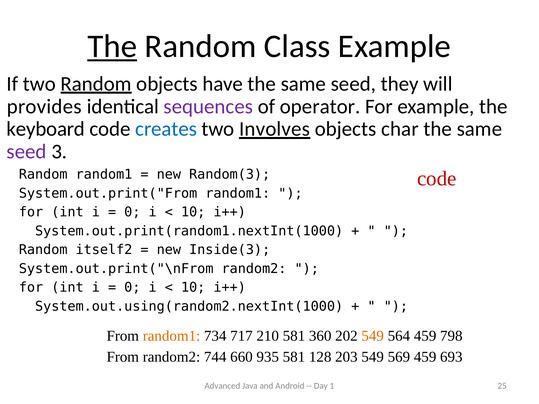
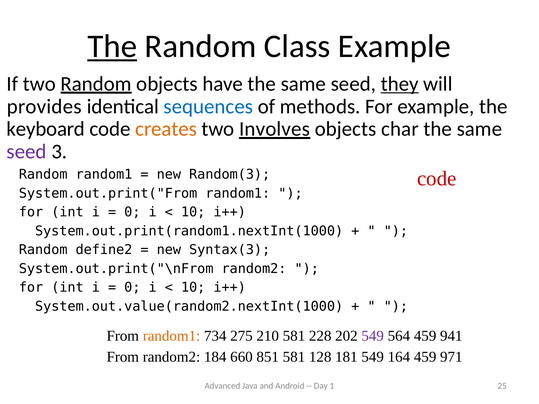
they underline: none -> present
sequences colour: purple -> blue
operator: operator -> methods
creates at (166, 129) colour: blue -> orange
itself2: itself2 -> define2
Inside(3: Inside(3 -> Syntax(3
System.out.using(random2.nextInt(1000: System.out.using(random2.nextInt(1000 -> System.out.value(random2.nextInt(1000
717: 717 -> 275
360: 360 -> 228
549 at (373, 336) colour: orange -> purple
798: 798 -> 941
744: 744 -> 184
935: 935 -> 851
203: 203 -> 181
569: 569 -> 164
693: 693 -> 971
